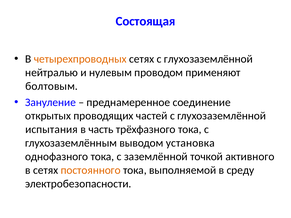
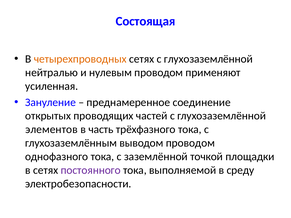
болтовым: болтовым -> усиленная
испытания: испытания -> элементов
выводом установка: установка -> проводом
активного: активного -> площадки
постоянного colour: orange -> purple
